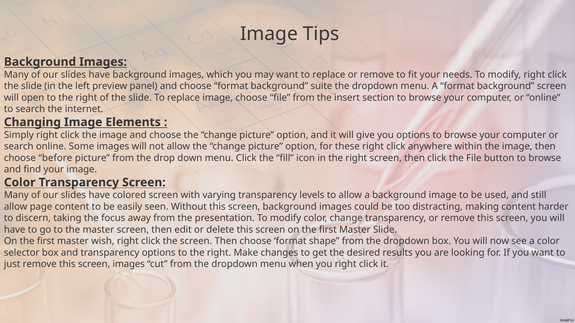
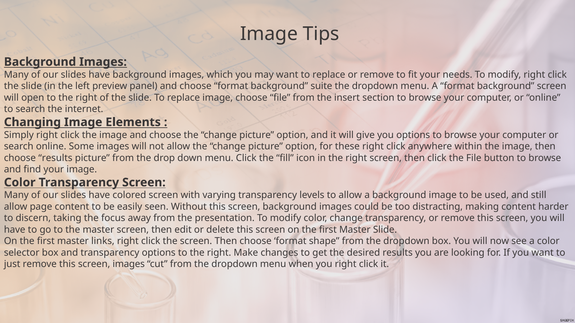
choose before: before -> results
wish: wish -> links
